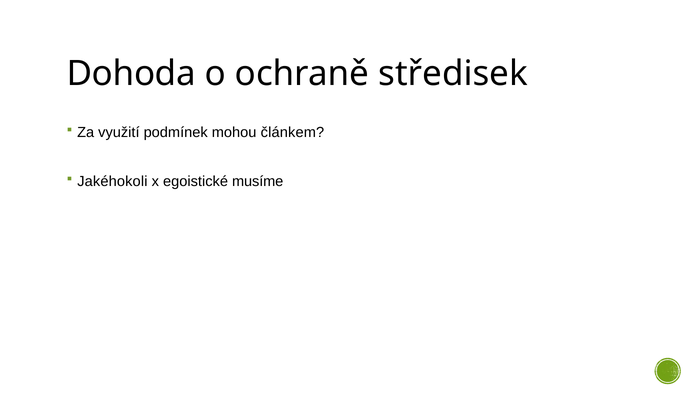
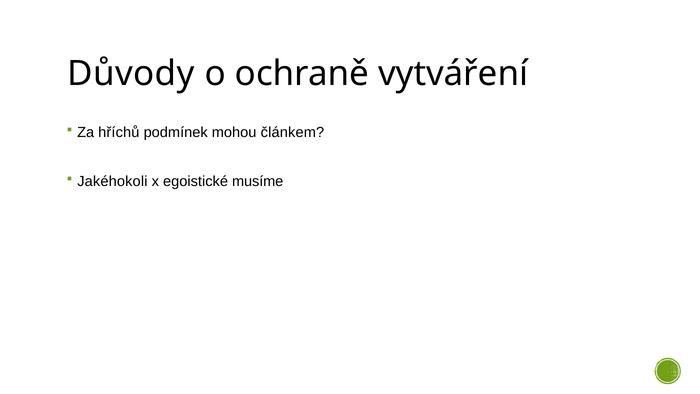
Dohoda: Dohoda -> Důvody
středisek: středisek -> vytváření
využití: využití -> hříchů
